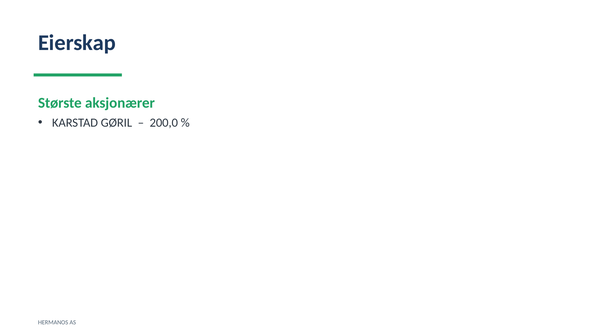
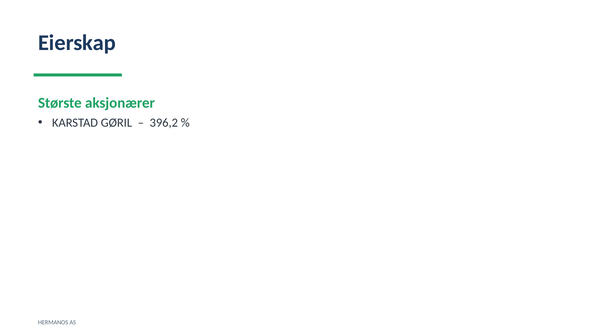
200,0: 200,0 -> 396,2
